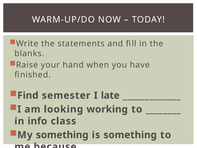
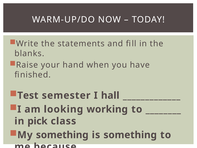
Find: Find -> Test
late: late -> hall
info: info -> pick
